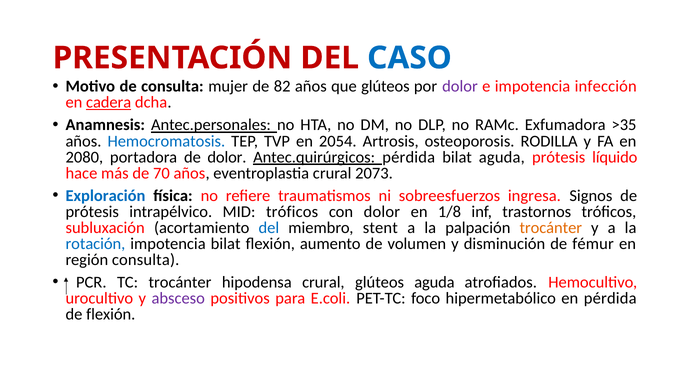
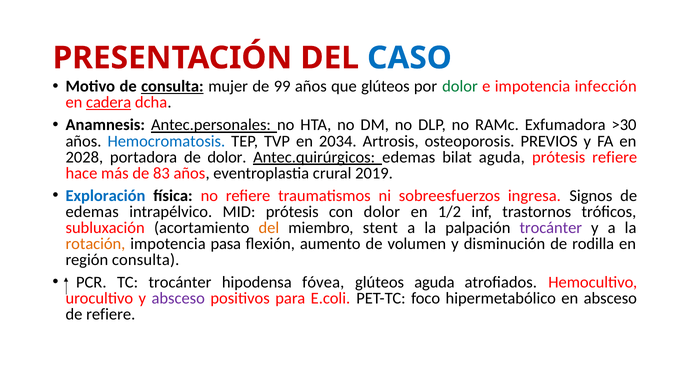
consulta at (172, 86) underline: none -> present
82: 82 -> 99
dolor at (460, 86) colour: purple -> green
>35: >35 -> >30
2054: 2054 -> 2034
RODILLA: RODILLA -> PREVIOS
2080: 2080 -> 2028
Antec.quirúrgicos pérdida: pérdida -> edemas
prótesis líquido: líquido -> refiere
70: 70 -> 83
2073: 2073 -> 2019
prótesis at (92, 212): prótesis -> edemas
MID tróficos: tróficos -> prótesis
1/8: 1/8 -> 1/2
del at (269, 228) colour: blue -> orange
trocánter at (551, 228) colour: orange -> purple
rotación colour: blue -> orange
impotencia bilat: bilat -> pasa
fémur: fémur -> rodilla
hipodensa crural: crural -> fóvea
en pérdida: pérdida -> absceso
de flexión: flexión -> refiere
